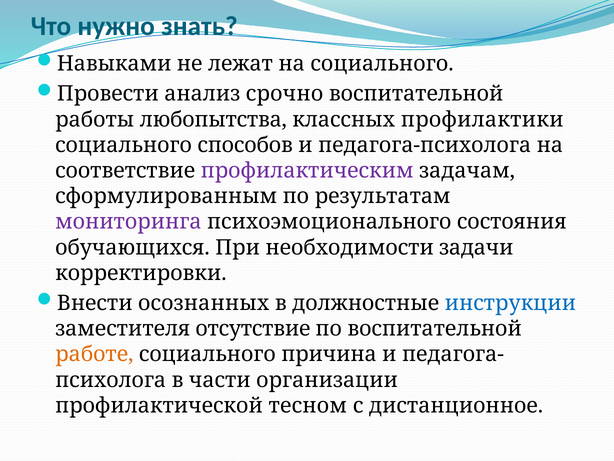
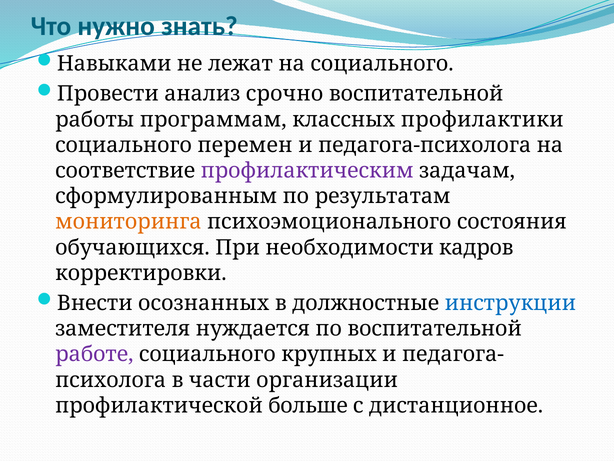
любопытства: любопытства -> программам
способов: способов -> перемен
мониторинга colour: purple -> orange
задачи: задачи -> кадров
отсутствие: отсутствие -> нуждается
работе colour: orange -> purple
причина: причина -> крупных
тесном: тесном -> больше
